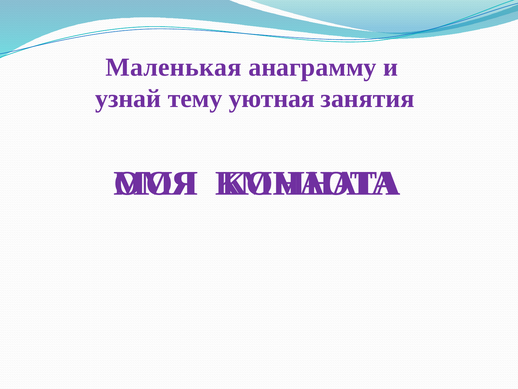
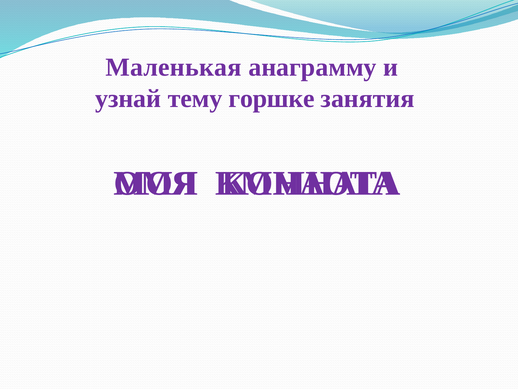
уютная: уютная -> горшке
